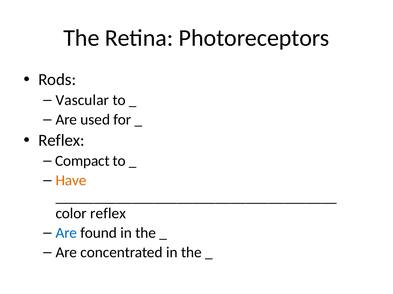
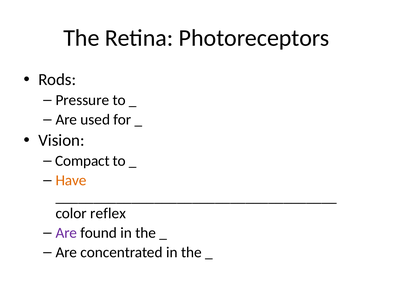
Vascular: Vascular -> Pressure
Reflex at (62, 141): Reflex -> Vision
Are at (66, 233) colour: blue -> purple
